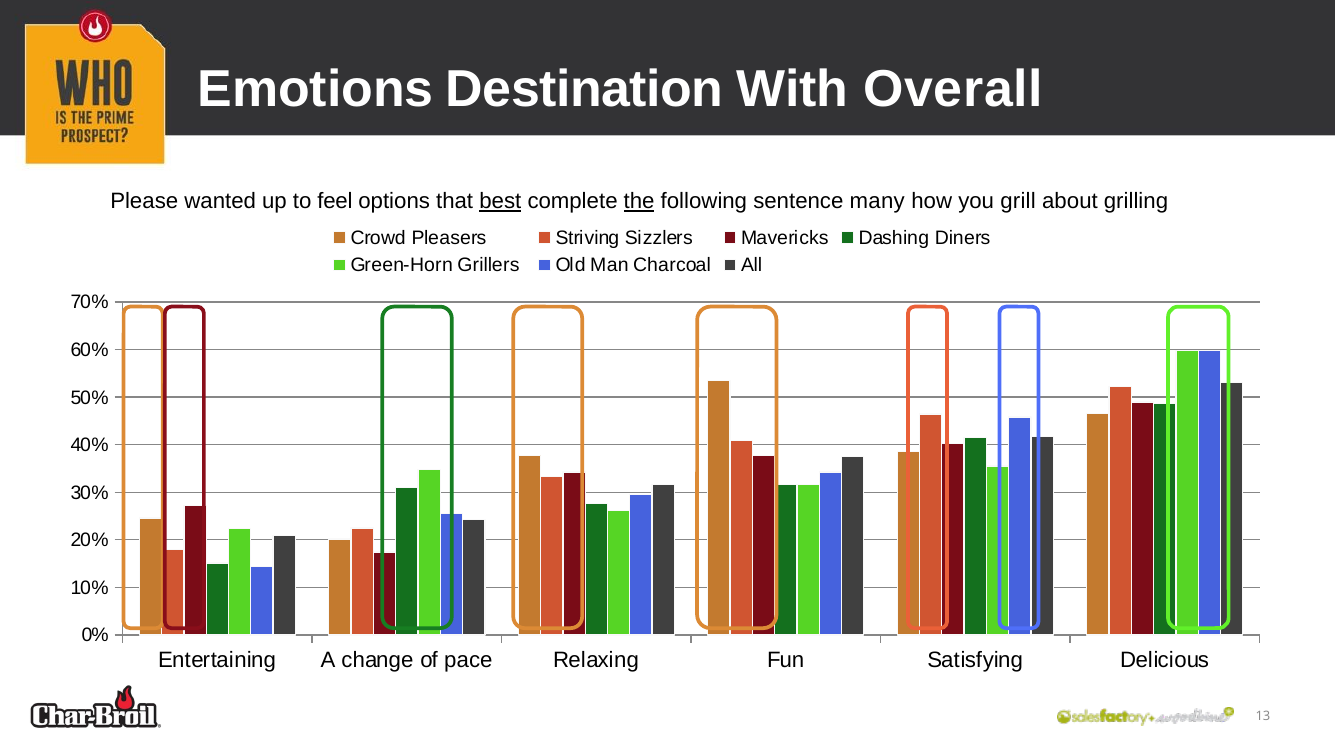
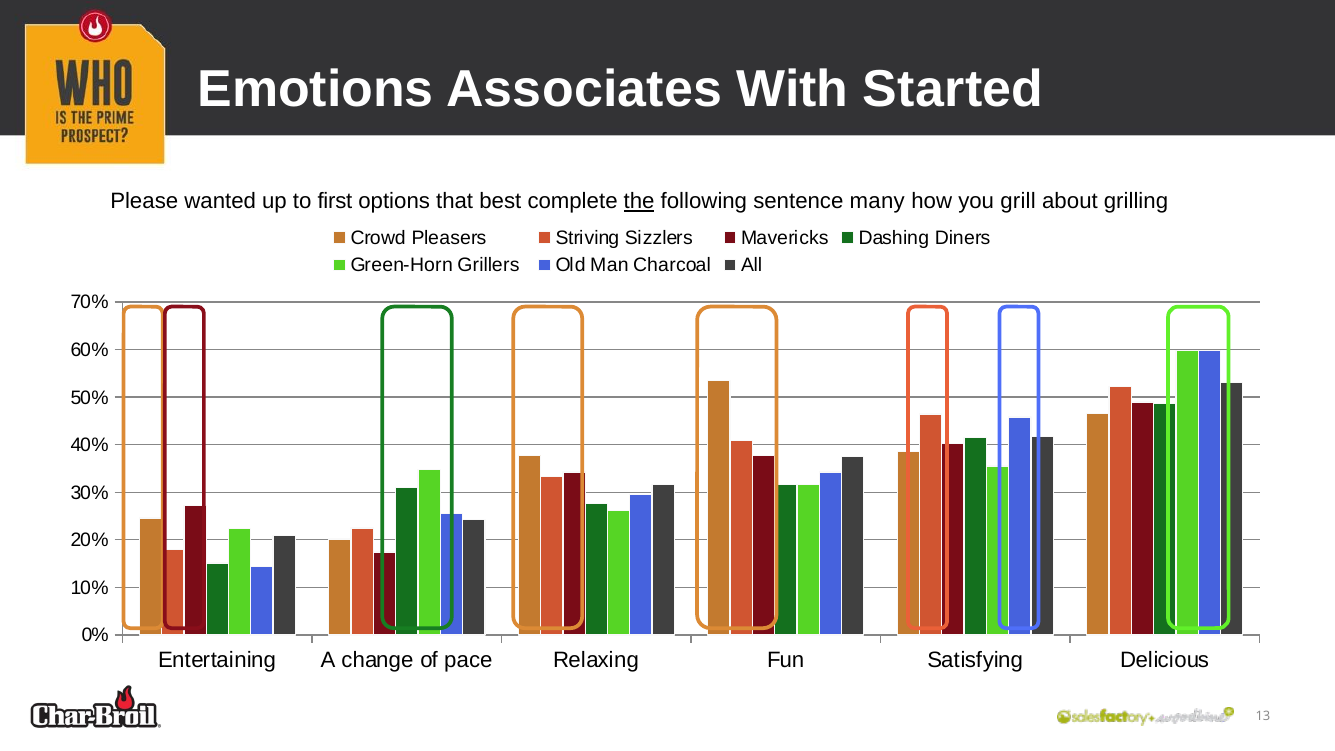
Destination: Destination -> Associates
Overall: Overall -> Started
feel: feel -> first
best underline: present -> none
